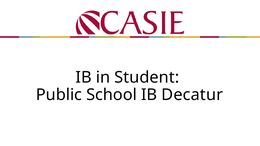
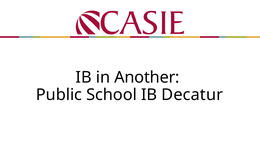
Student: Student -> Another
